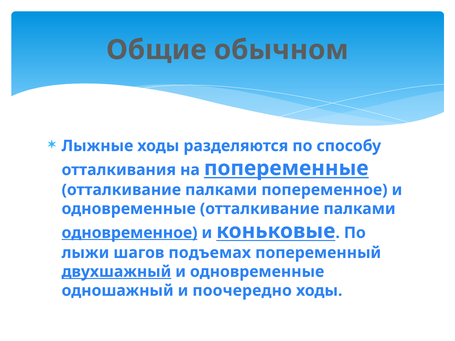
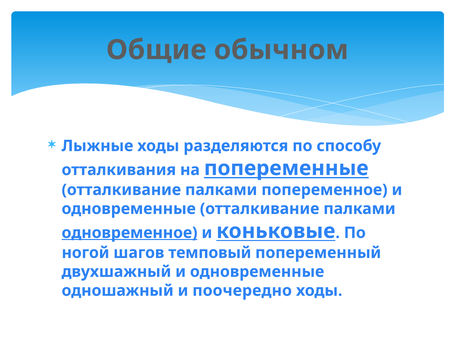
лыжи: лыжи -> ногой
подъемах: подъемах -> темповый
двухшажный underline: present -> none
